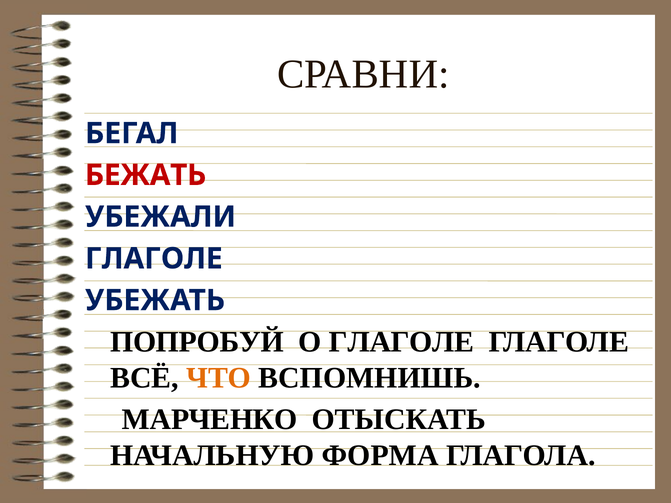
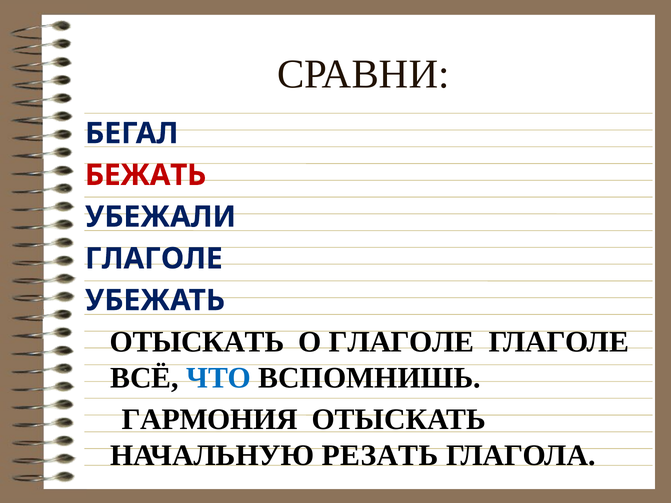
ПОПРОБУЙ at (197, 342): ПОПРОБУЙ -> ОТЫСКАТЬ
ЧТО colour: orange -> blue
МАРЧЕНКО: МАРЧЕНКО -> ГАРМОНИЯ
ФОРМА: ФОРМА -> РЕЗАТЬ
